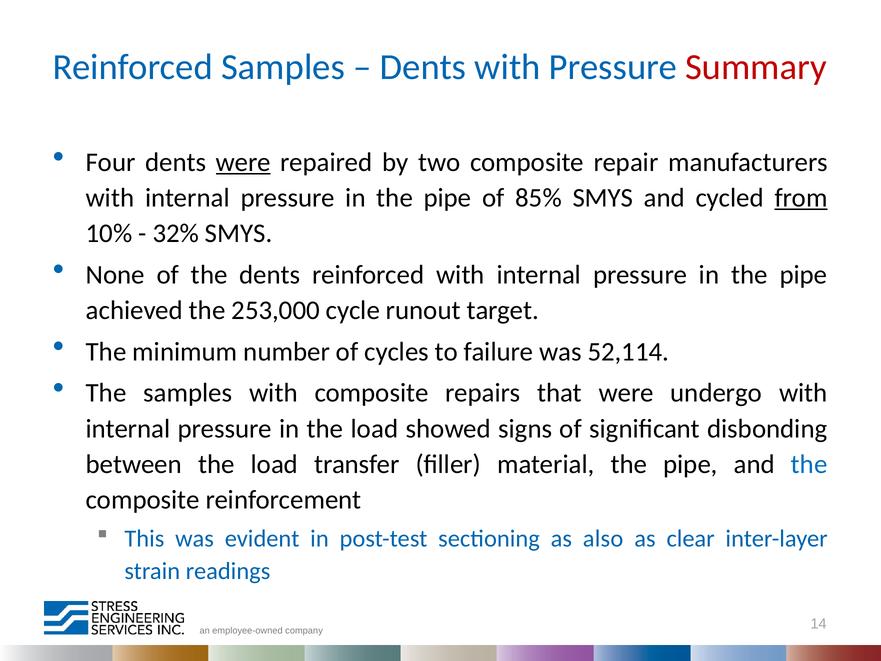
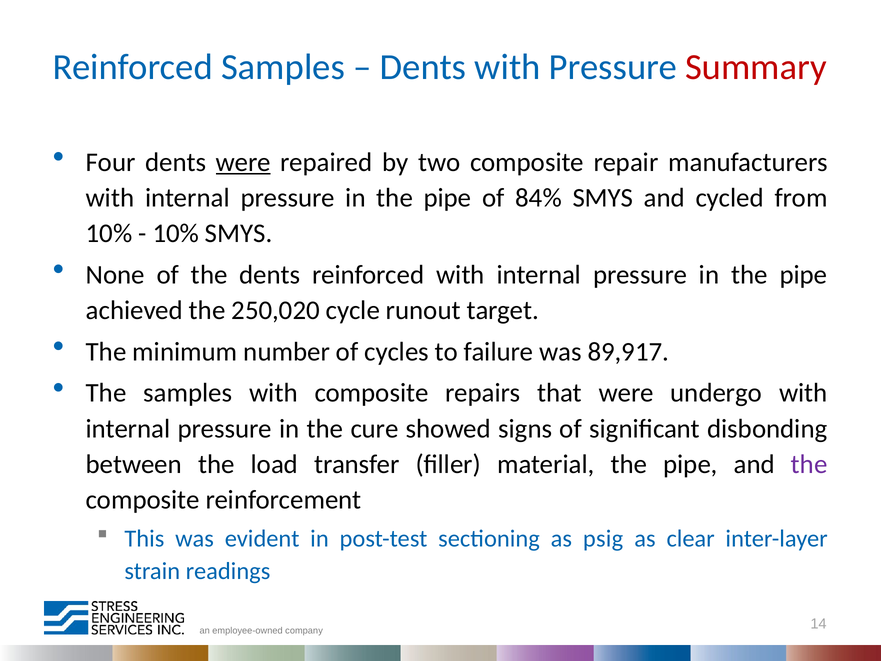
85%: 85% -> 84%
from underline: present -> none
32% at (176, 233): 32% -> 10%
253,000: 253,000 -> 250,020
52,114: 52,114 -> 89,917
in the load: load -> cure
the at (809, 464) colour: blue -> purple
also: also -> psig
